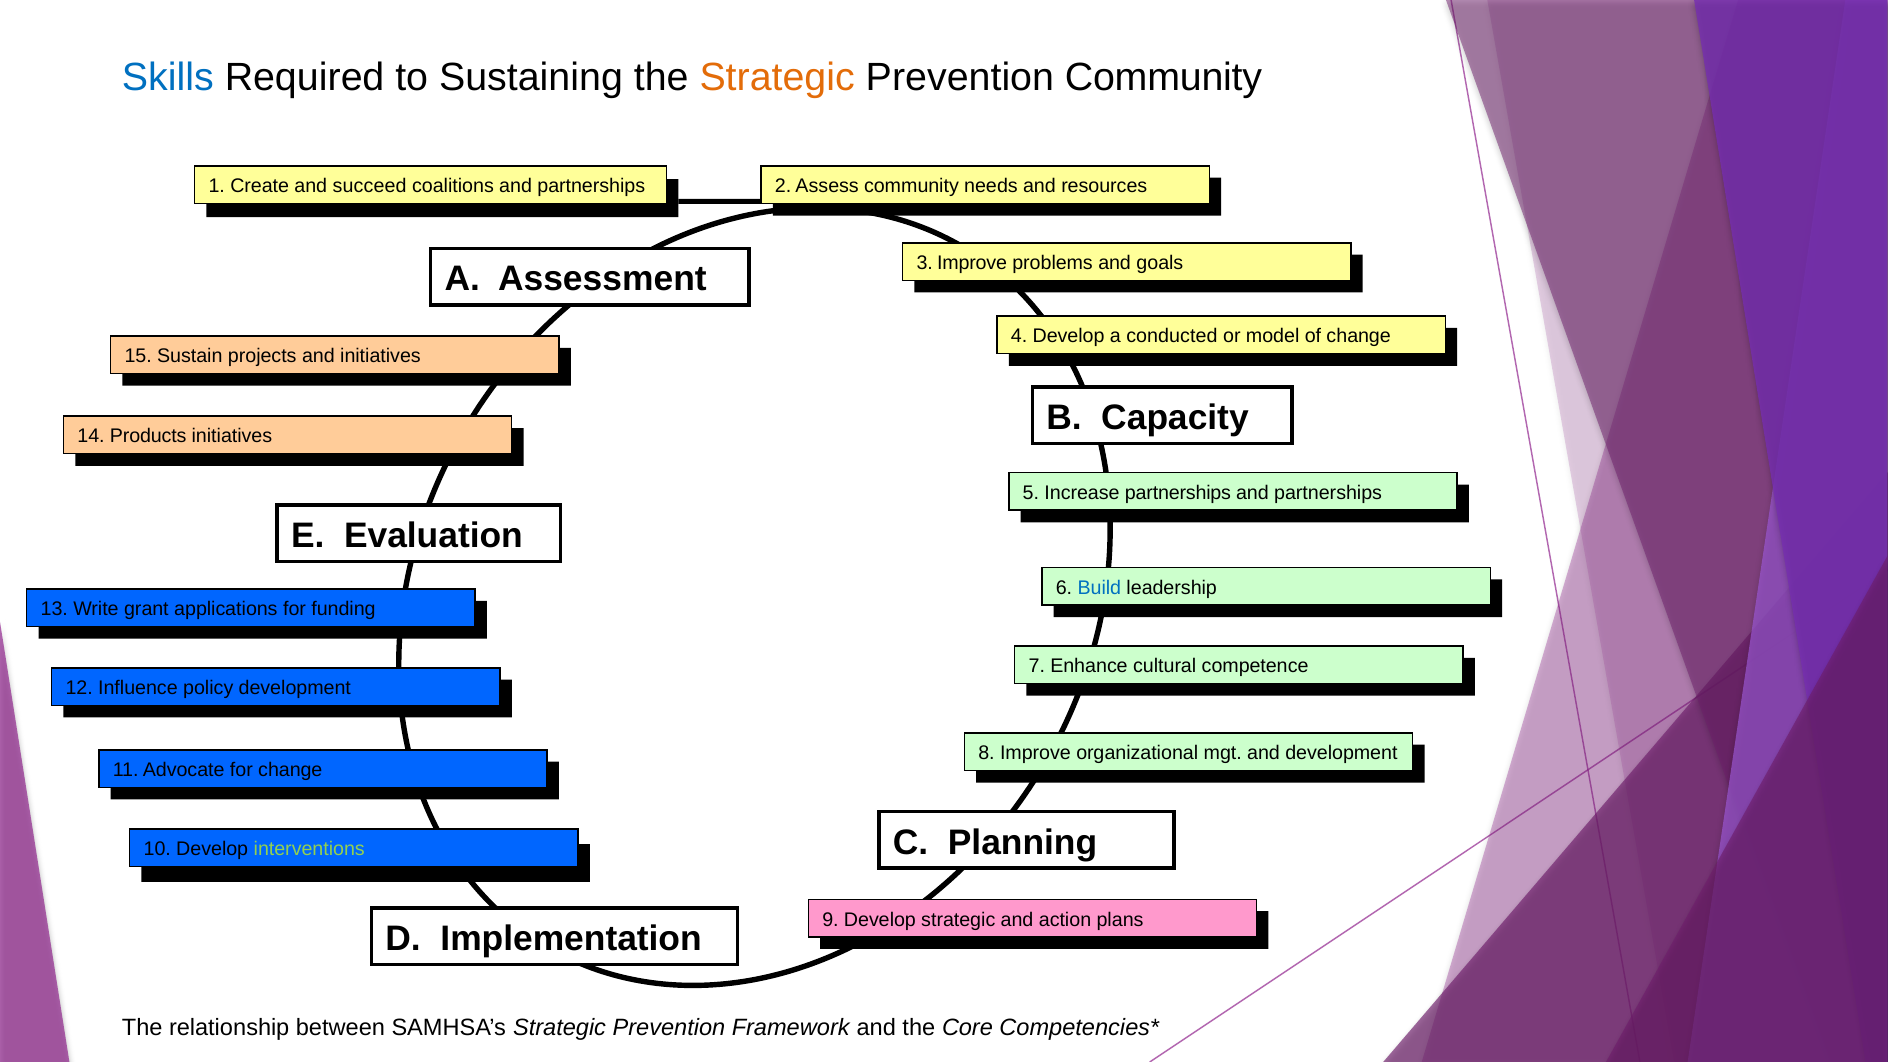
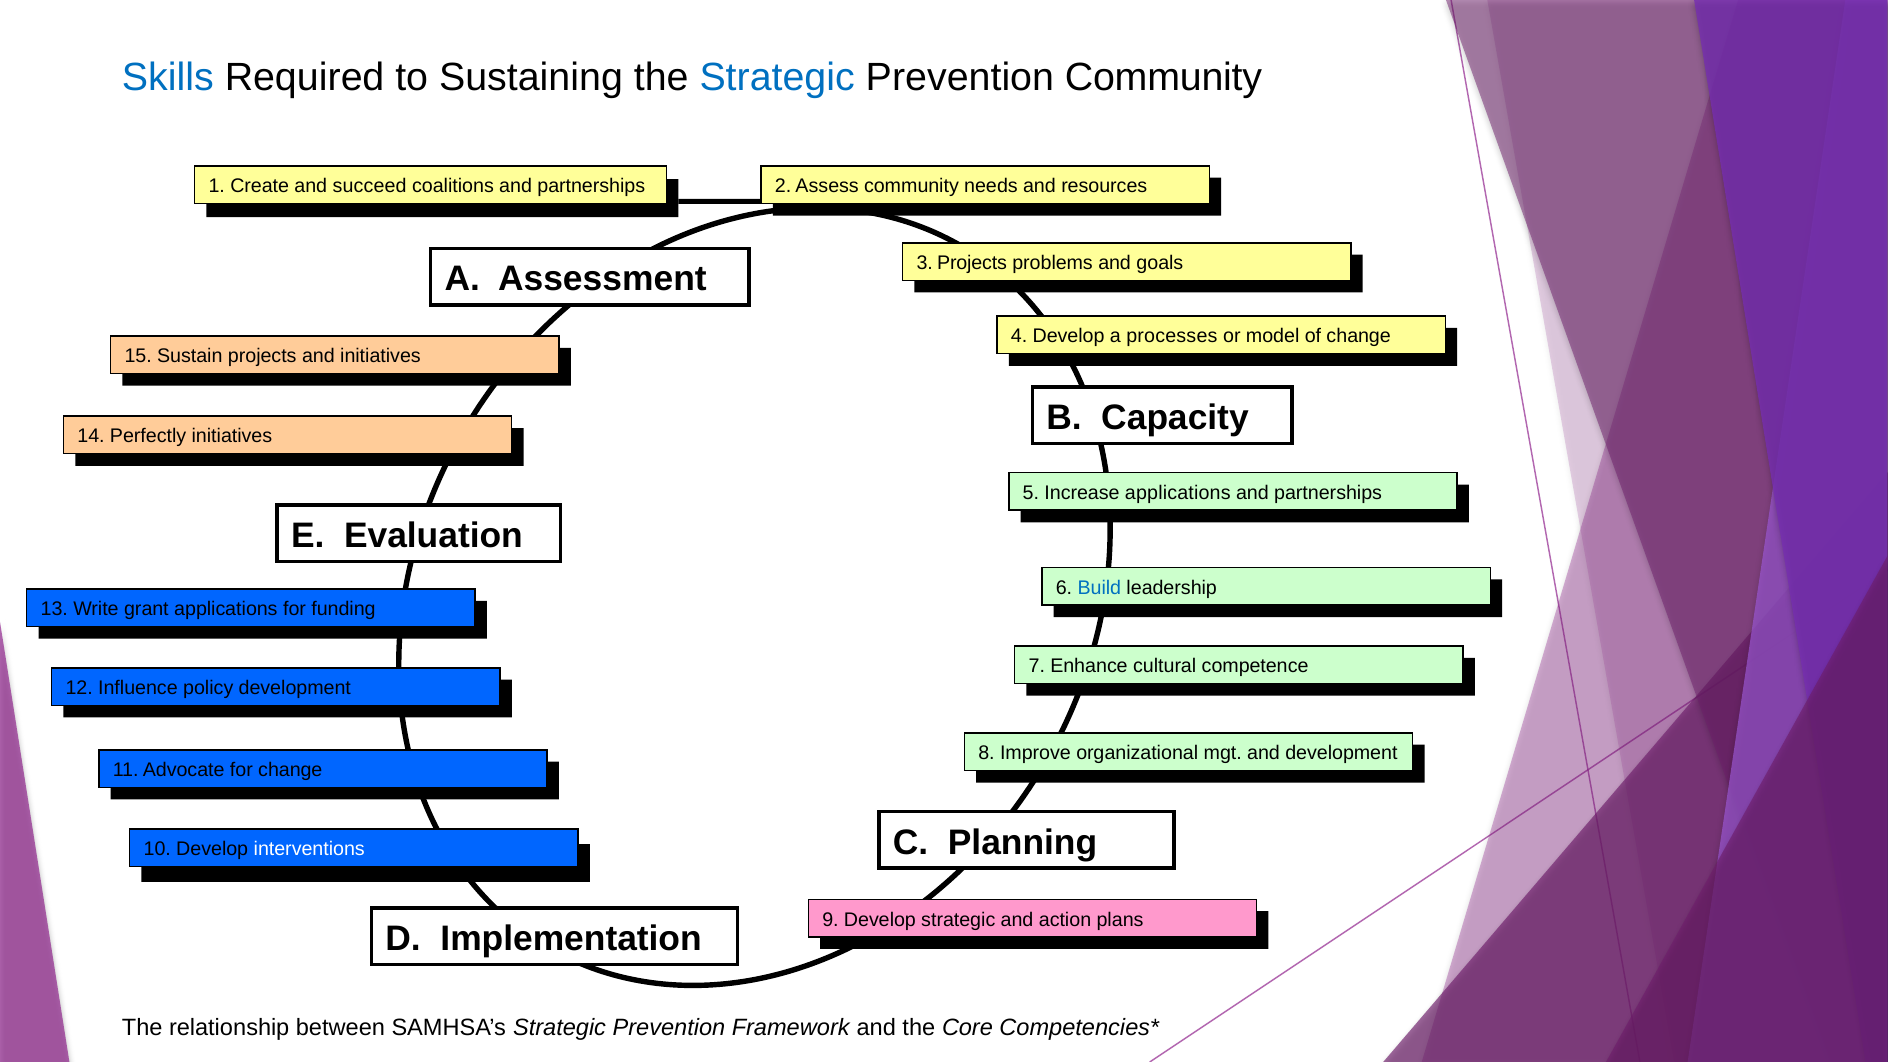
Strategic at (777, 77) colour: orange -> blue
3 Improve: Improve -> Projects
conducted: conducted -> processes
Products: Products -> Perfectly
Increase partnerships: partnerships -> applications
interventions colour: light green -> white
